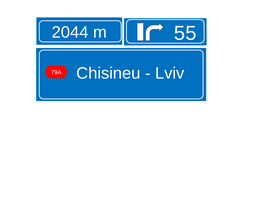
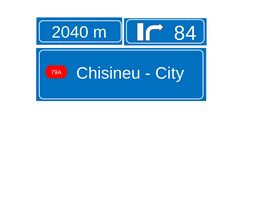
2044: 2044 -> 2040
55: 55 -> 84
Lviv: Lviv -> City
